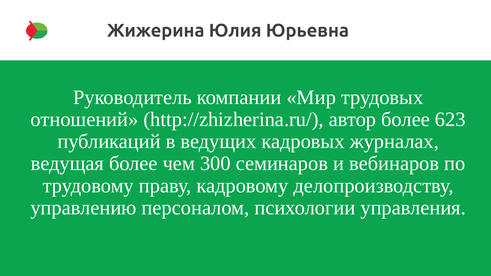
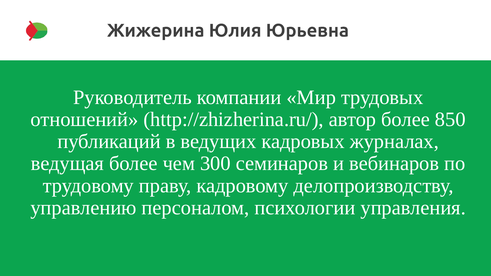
623: 623 -> 850
